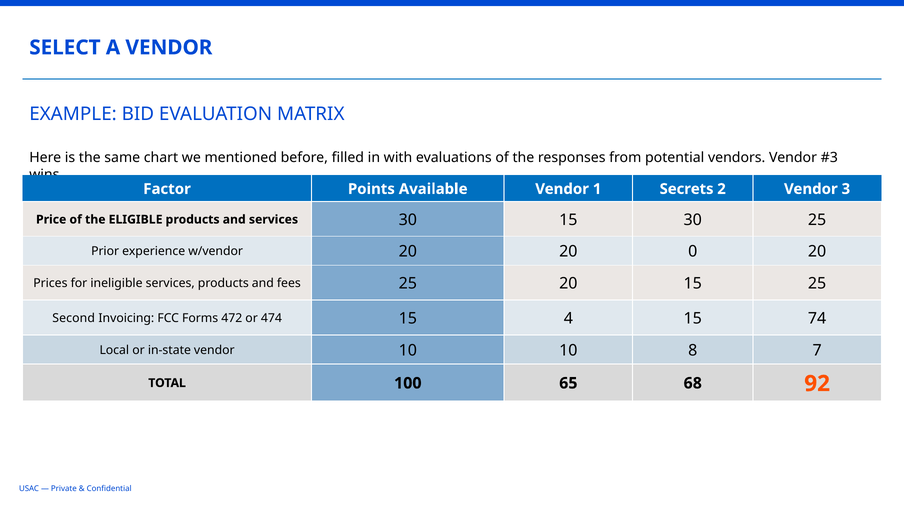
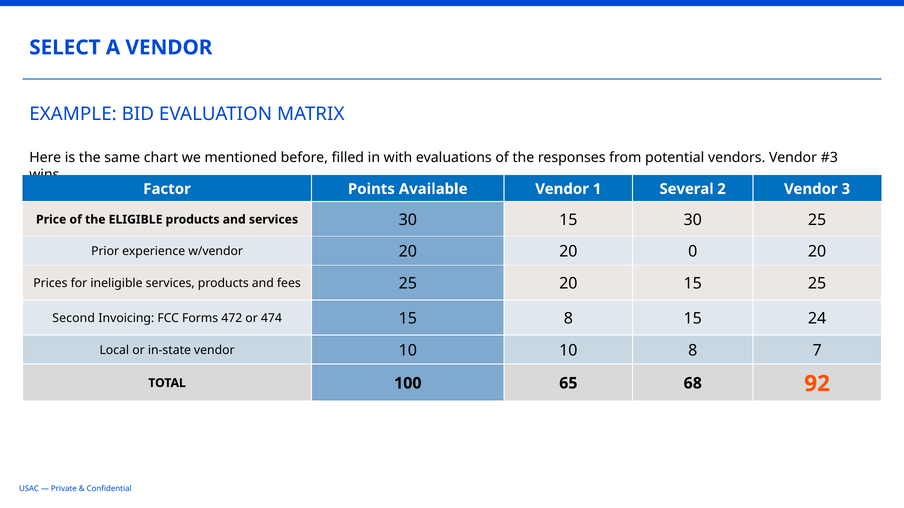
Secrets: Secrets -> Several
15 4: 4 -> 8
74: 74 -> 24
